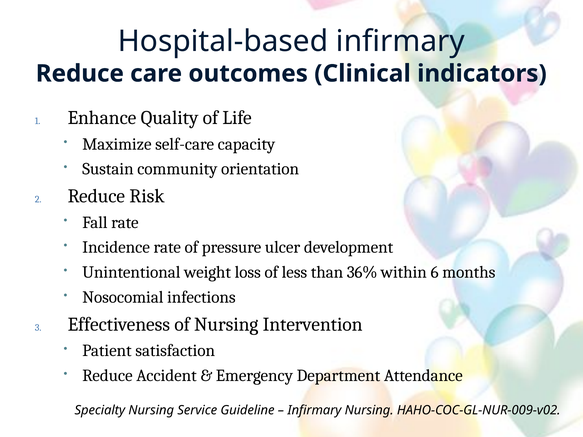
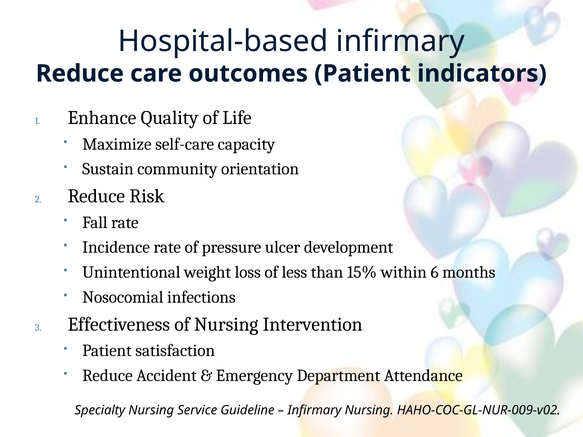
outcomes Clinical: Clinical -> Patient
36%: 36% -> 15%
